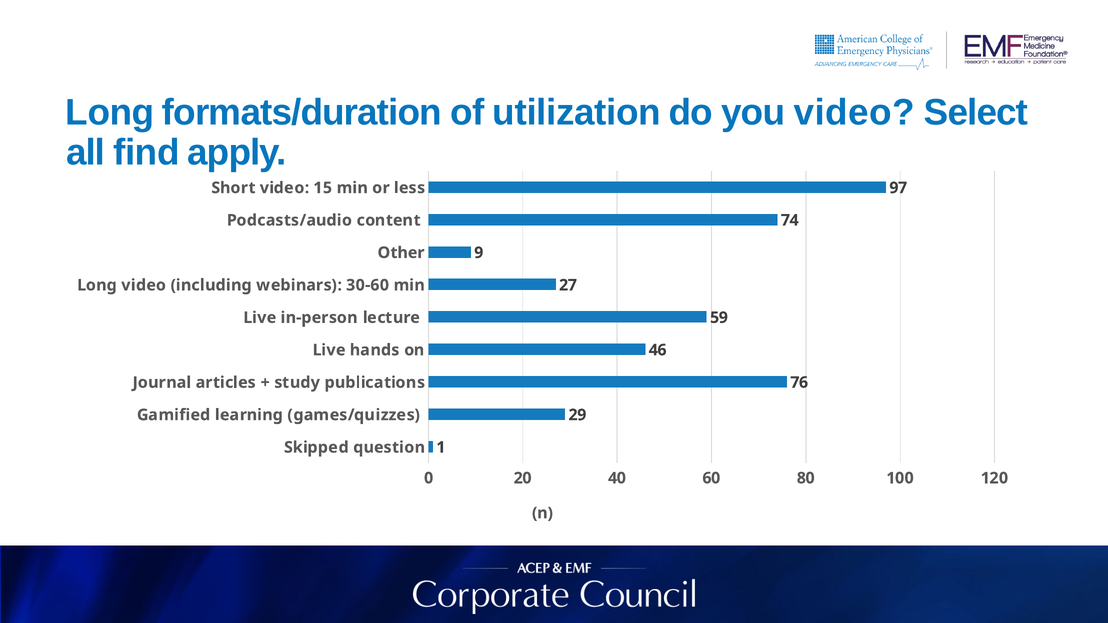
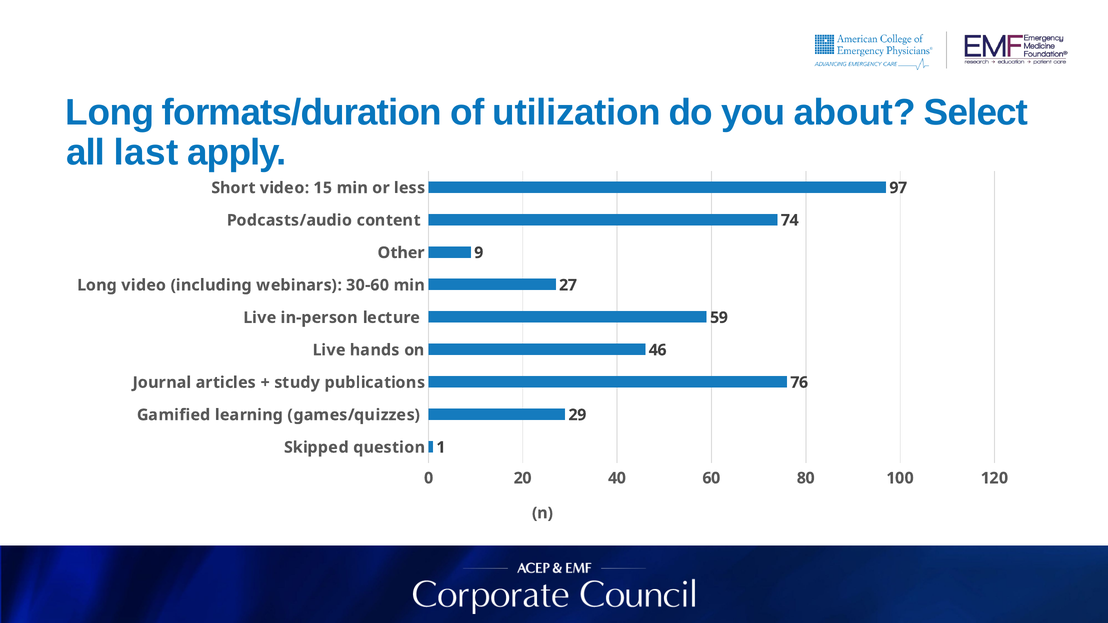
you video: video -> about
find: find -> last
